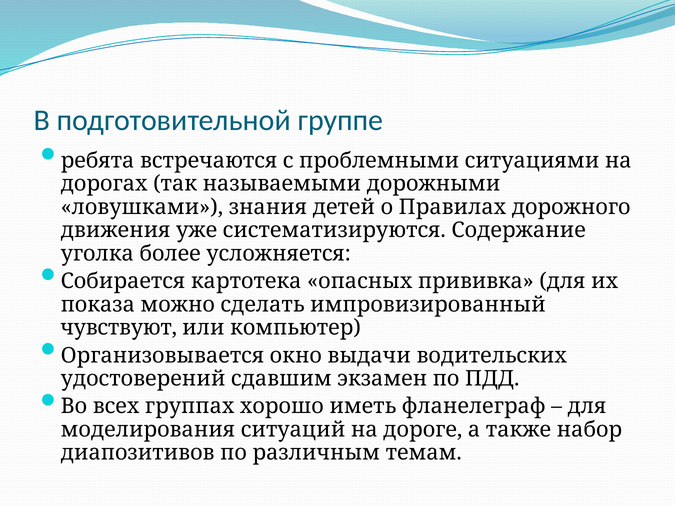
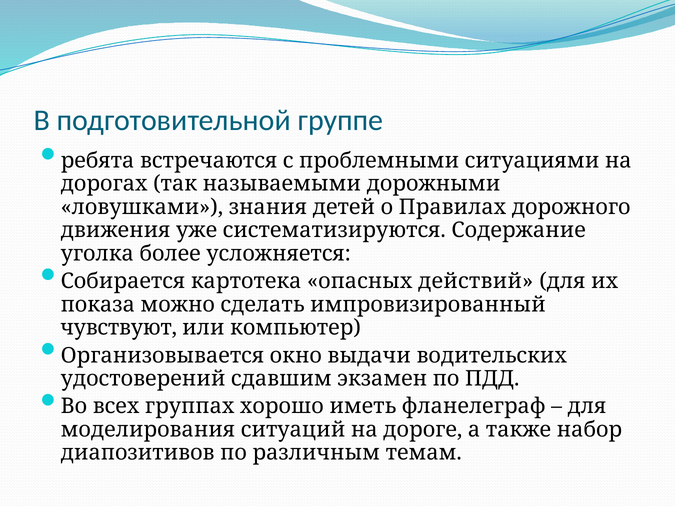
прививка: прививка -> действий
